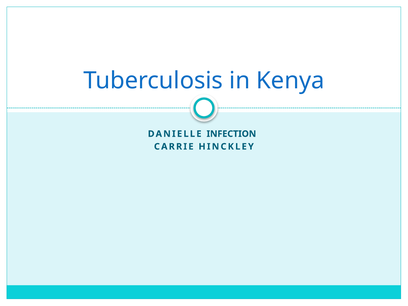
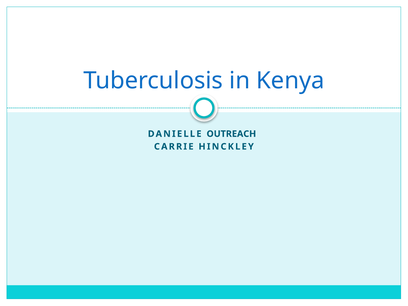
INFECTION: INFECTION -> OUTREACH
